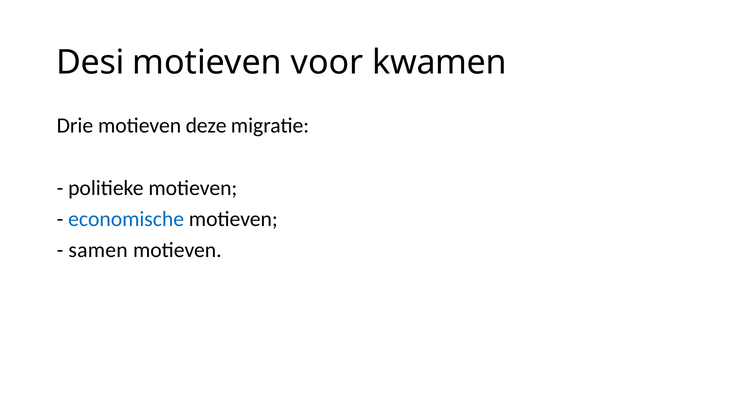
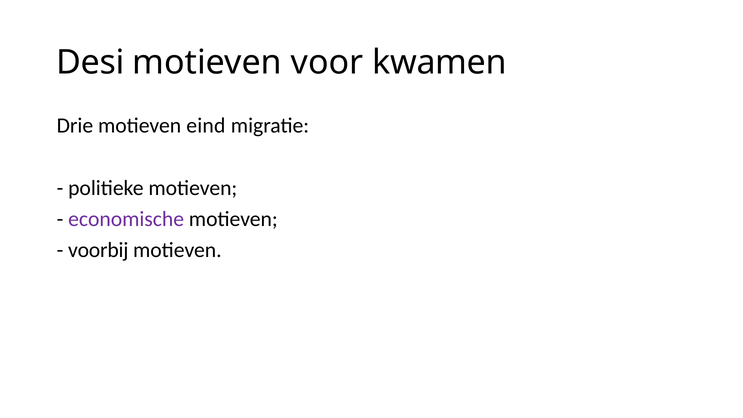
deze: deze -> eind
economische colour: blue -> purple
samen: samen -> voorbij
